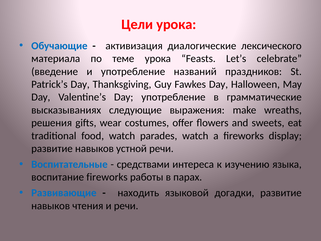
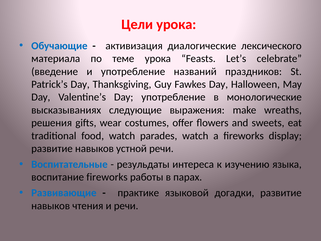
грамматические: грамматические -> монологические
средствами: средствами -> резульдаты
находить: находить -> практике
